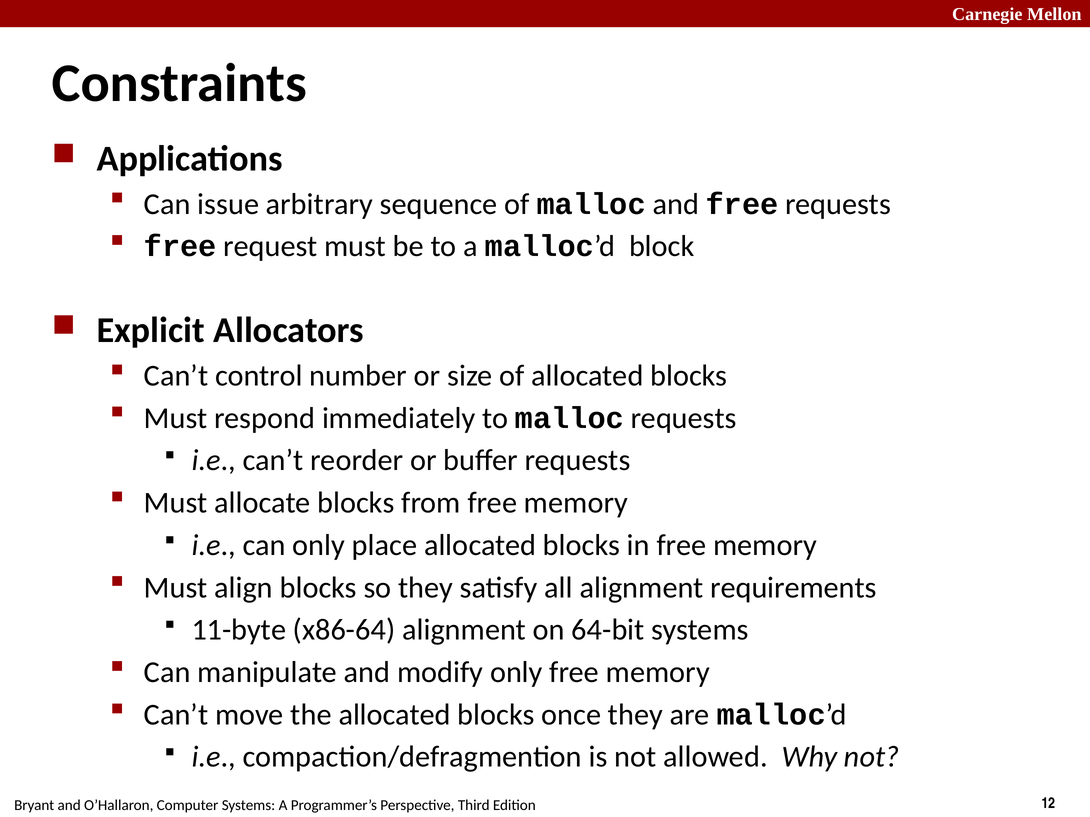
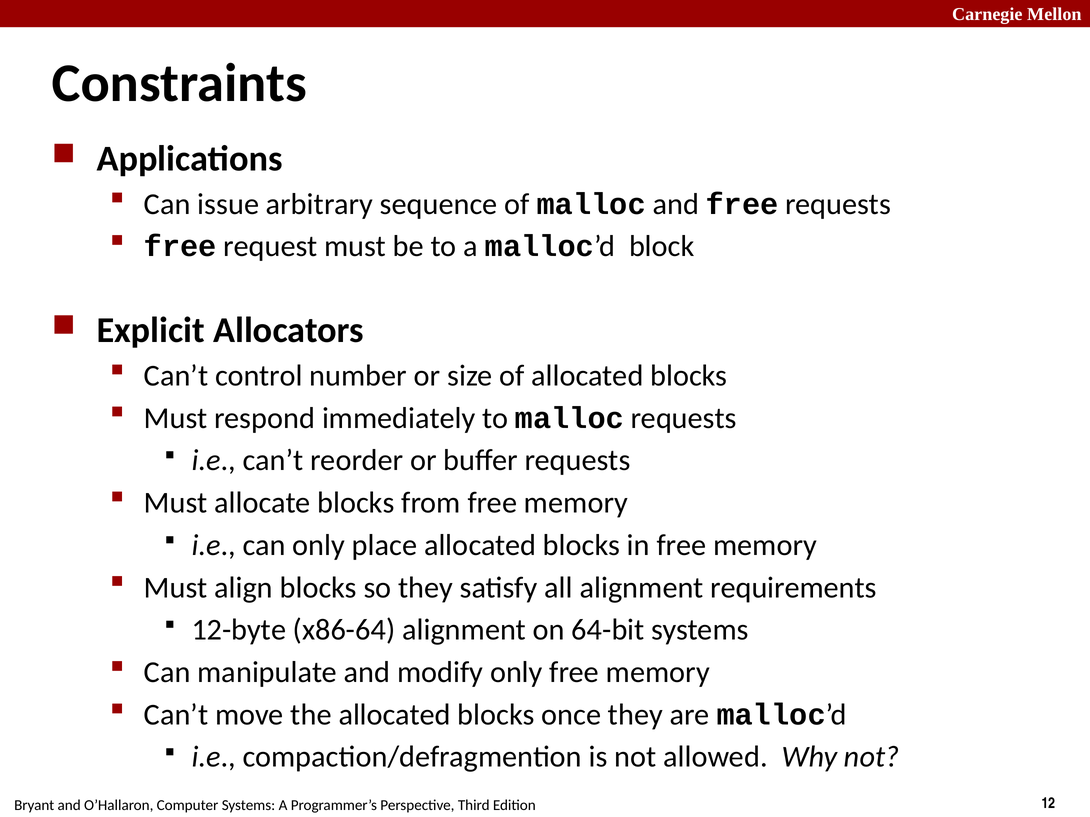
11-byte: 11-byte -> 12-byte
